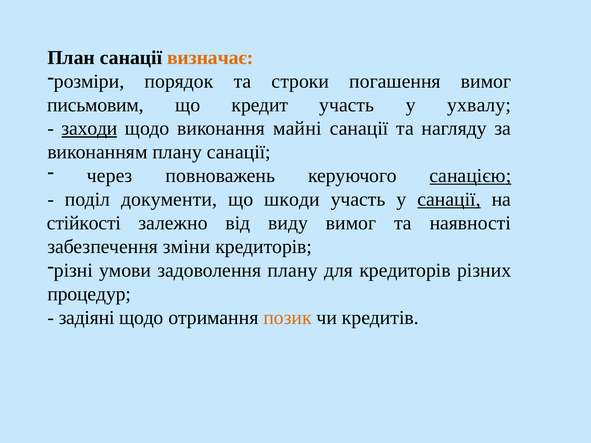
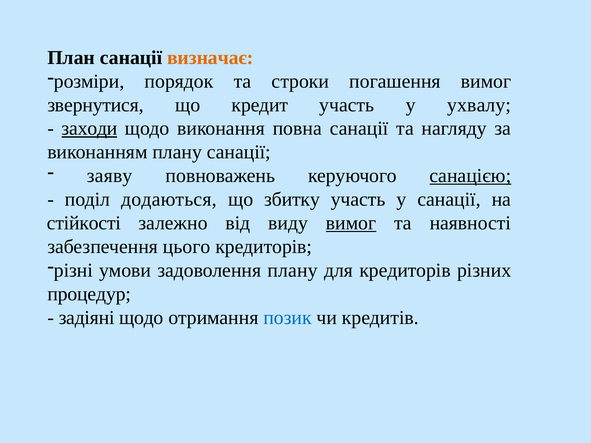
письмовим: письмовим -> звернутися
майні: майні -> повна
через: через -> заяву
документи: документи -> додаються
шкоди: шкоди -> збитку
санації at (449, 199) underline: present -> none
вимог at (351, 223) underline: none -> present
зміни: зміни -> цього
позик colour: orange -> blue
